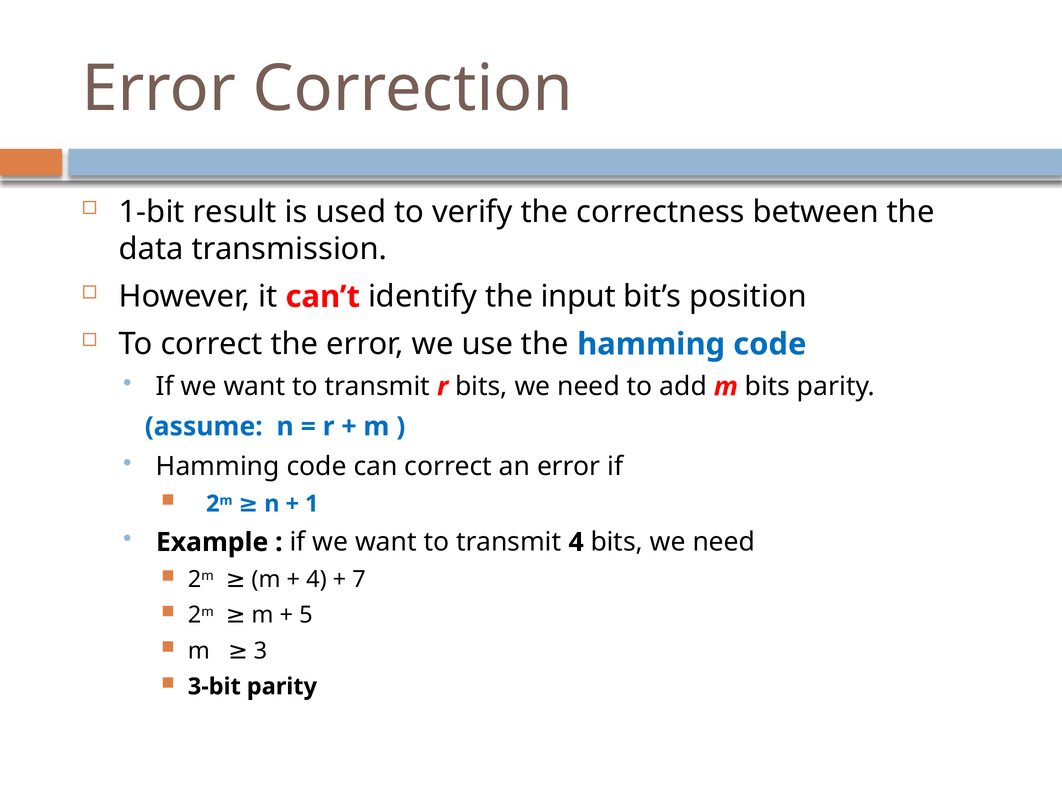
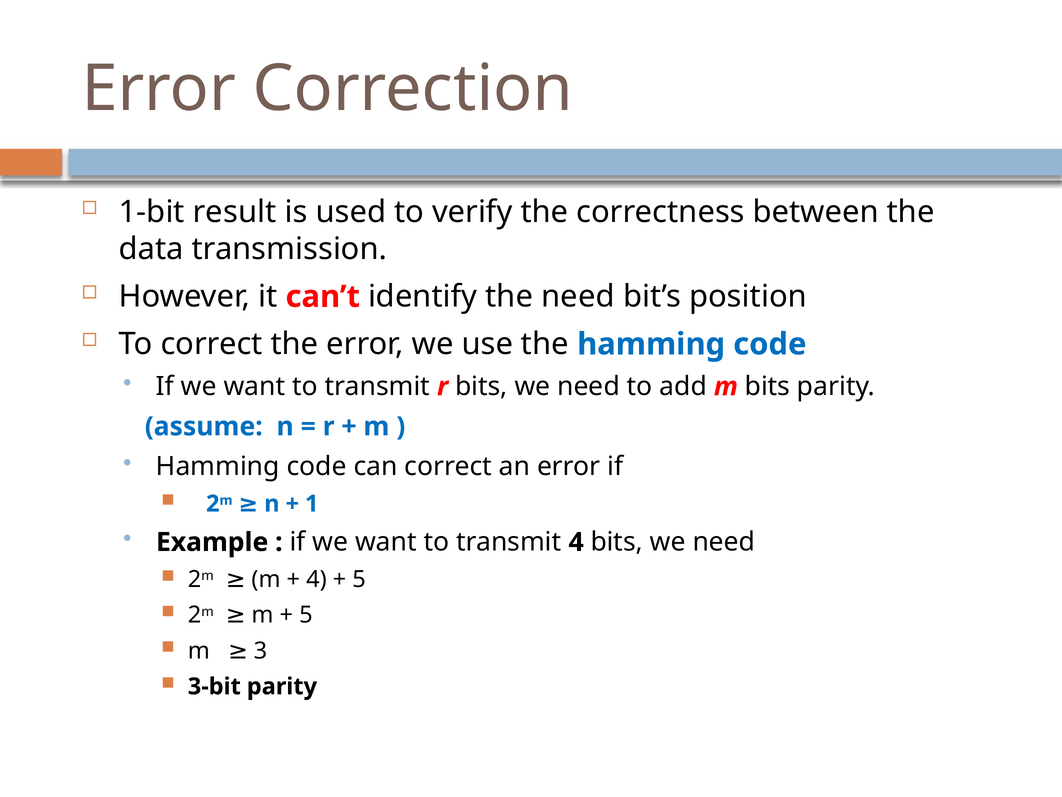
the input: input -> need
7 at (359, 579): 7 -> 5
